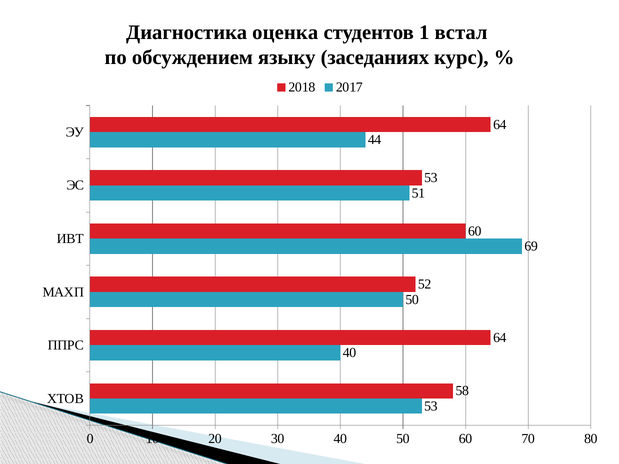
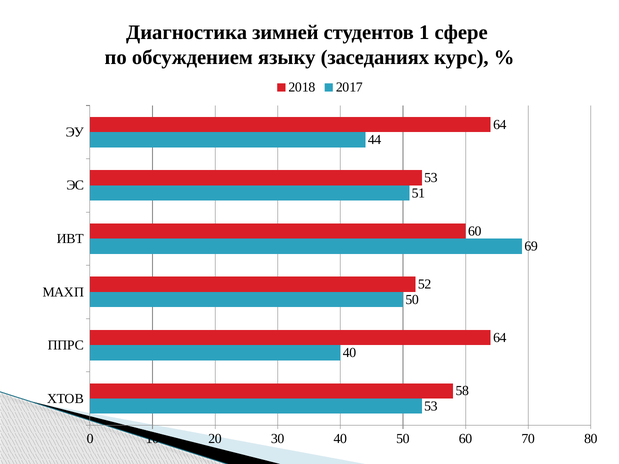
оценка: оценка -> зимней
встал: встал -> сфере
